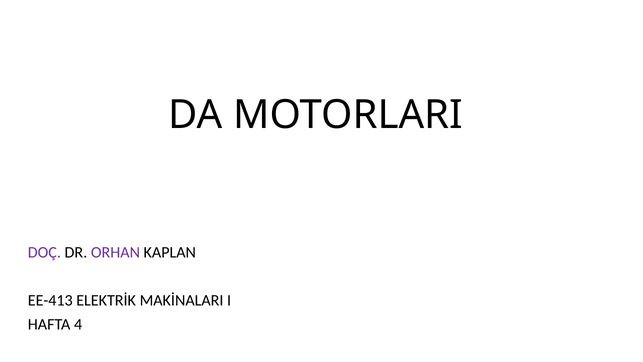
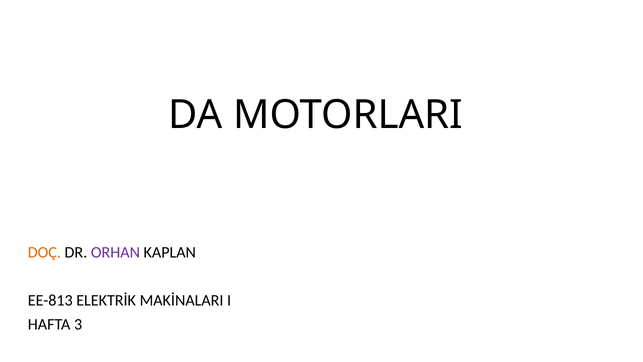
DOÇ colour: purple -> orange
EE-413: EE-413 -> EE-813
4: 4 -> 3
